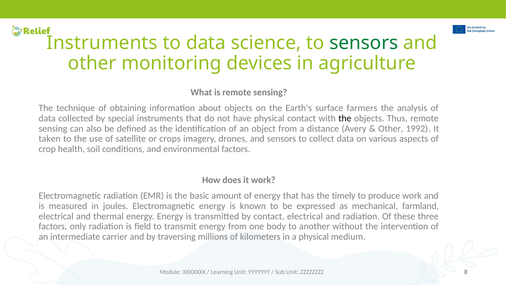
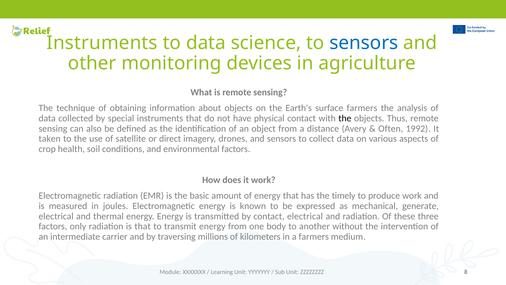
sensors at (364, 43) colour: green -> blue
Other at (391, 128): Other -> Often
crops: crops -> direct
farmland: farmland -> generate
is field: field -> that
a physical: physical -> farmers
